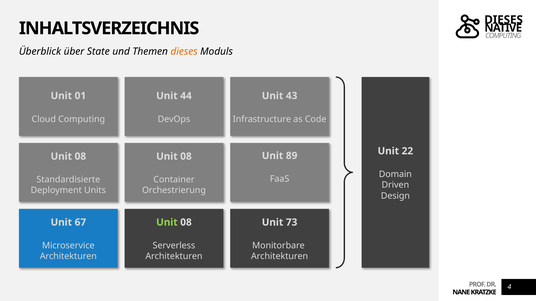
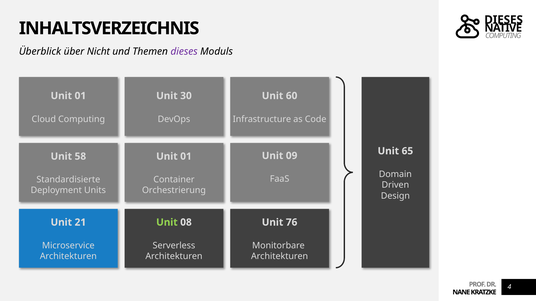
State: State -> Nicht
dieses at (184, 52) colour: orange -> purple
44: 44 -> 30
43: 43 -> 60
22: 22 -> 65
89: 89 -> 09
08 at (80, 157): 08 -> 58
08 at (186, 157): 08 -> 01
67: 67 -> 21
73: 73 -> 76
